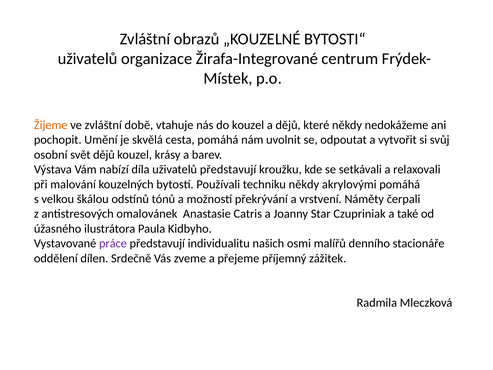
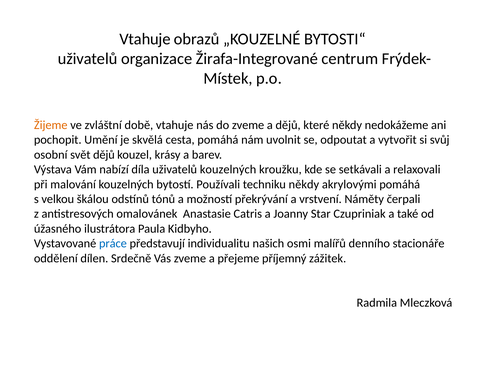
Zvláštní at (145, 39): Zvláštní -> Vtahuje
do kouzel: kouzel -> zveme
uživatelů představují: představují -> kouzelných
práce colour: purple -> blue
